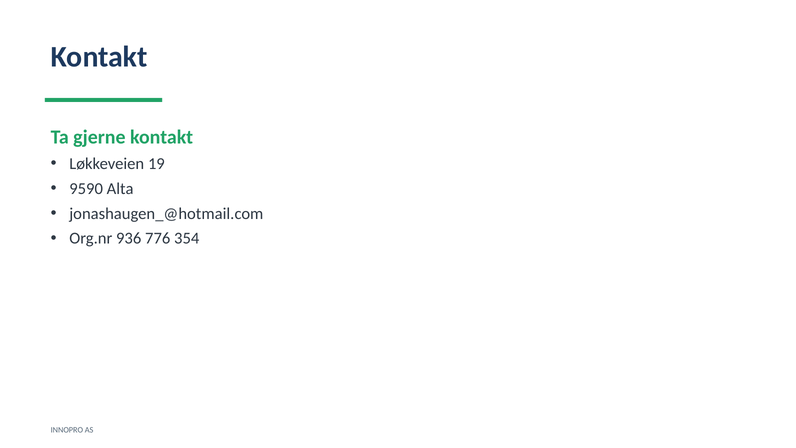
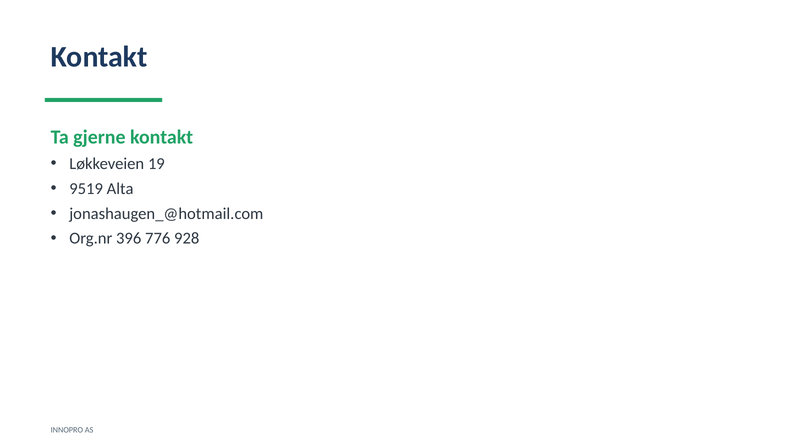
9590: 9590 -> 9519
936: 936 -> 396
354: 354 -> 928
